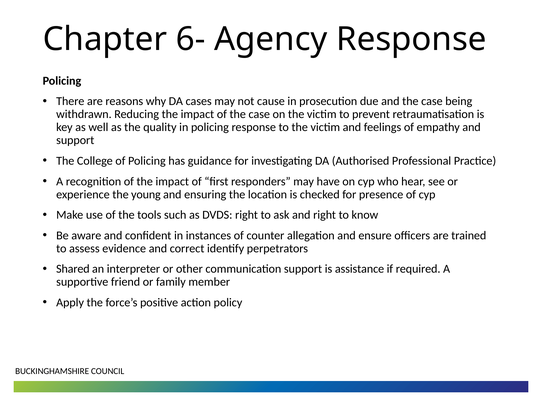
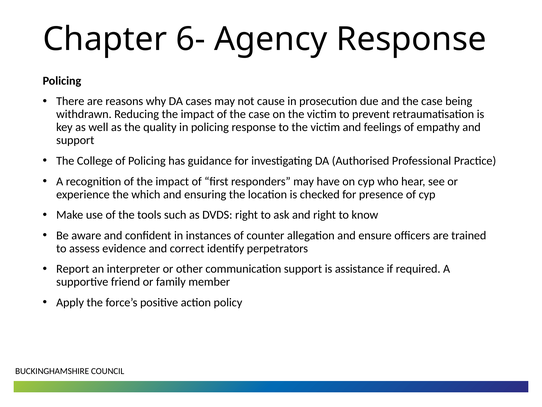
young: young -> which
Shared: Shared -> Report
